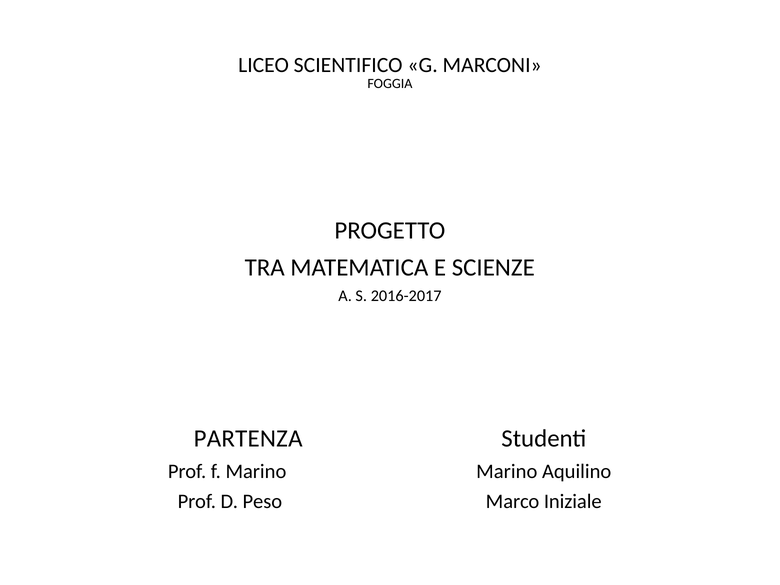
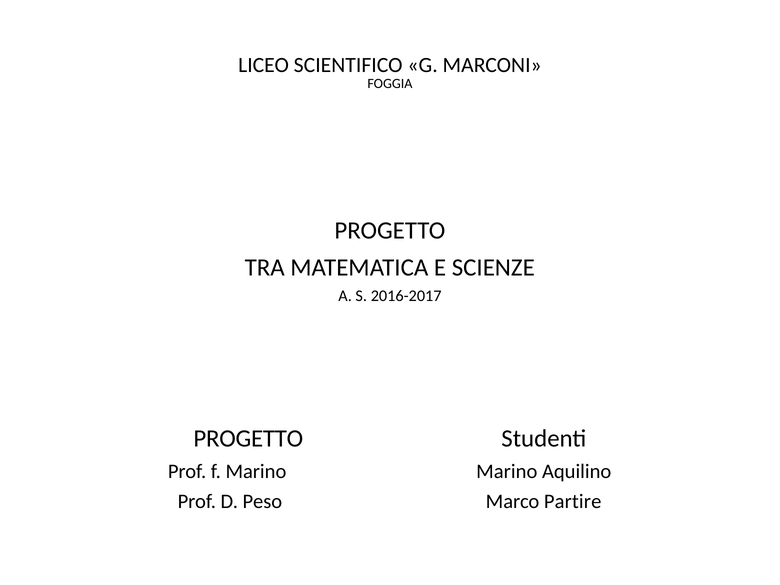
PARTENZA at (248, 439): PARTENZA -> PROGETTO
Iniziale: Iniziale -> Partire
